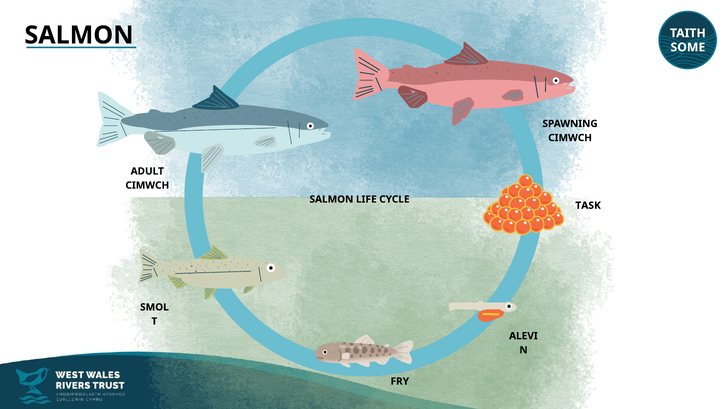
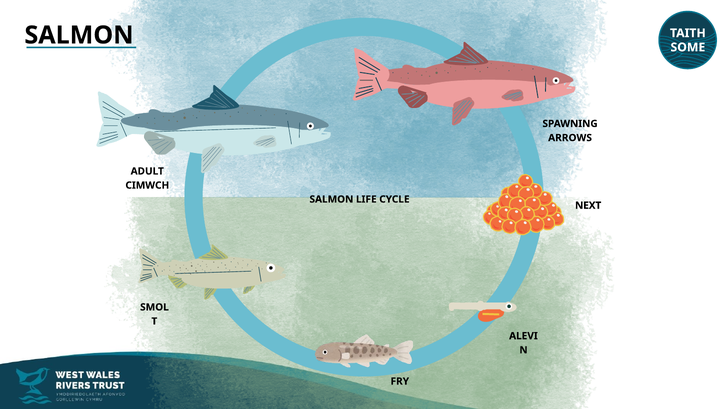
CIMWCH at (570, 138): CIMWCH -> ARROWS
TASK: TASK -> NEXT
